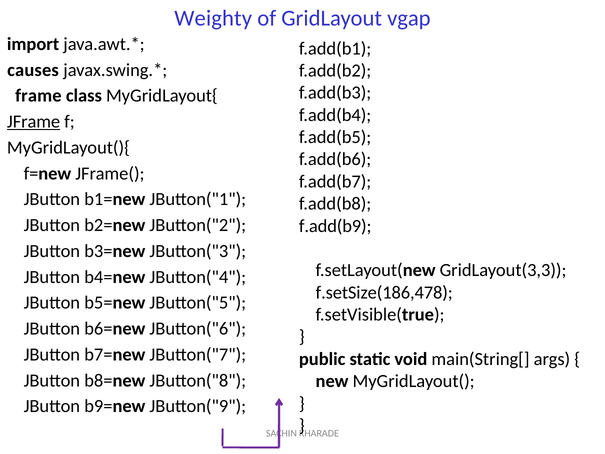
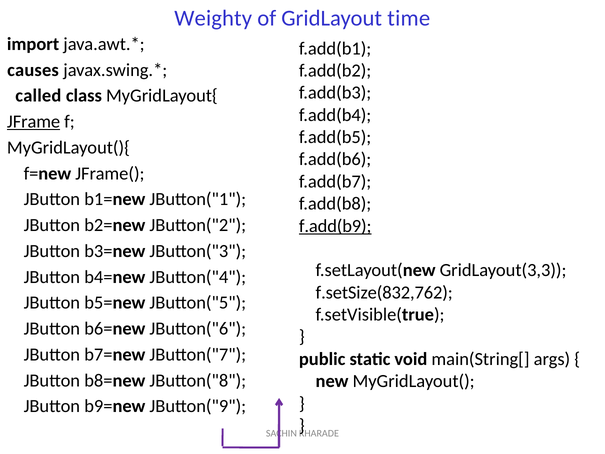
vgap: vgap -> time
frame: frame -> called
f.add(b9 underline: none -> present
f.setSize(186,478: f.setSize(186,478 -> f.setSize(832,762
